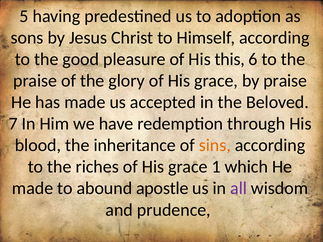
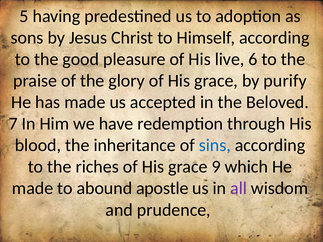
this: this -> live
by praise: praise -> purify
sins colour: orange -> blue
1: 1 -> 9
